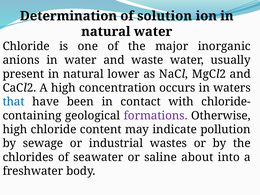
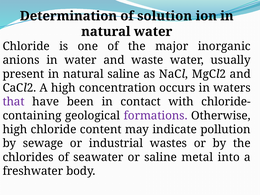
natural lower: lower -> saline
that colour: blue -> purple
about: about -> metal
